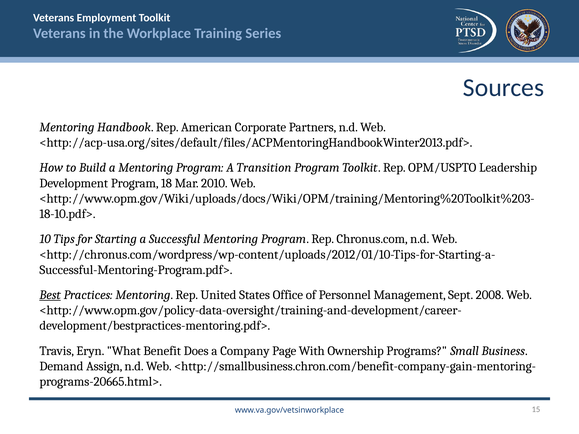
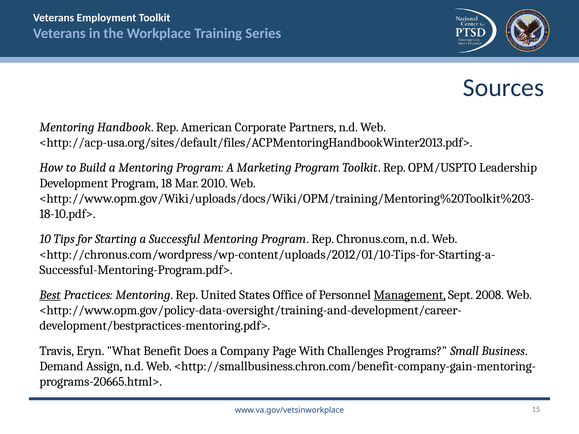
Transition: Transition -> Marketing
Management underline: none -> present
Ownership: Ownership -> Challenges
